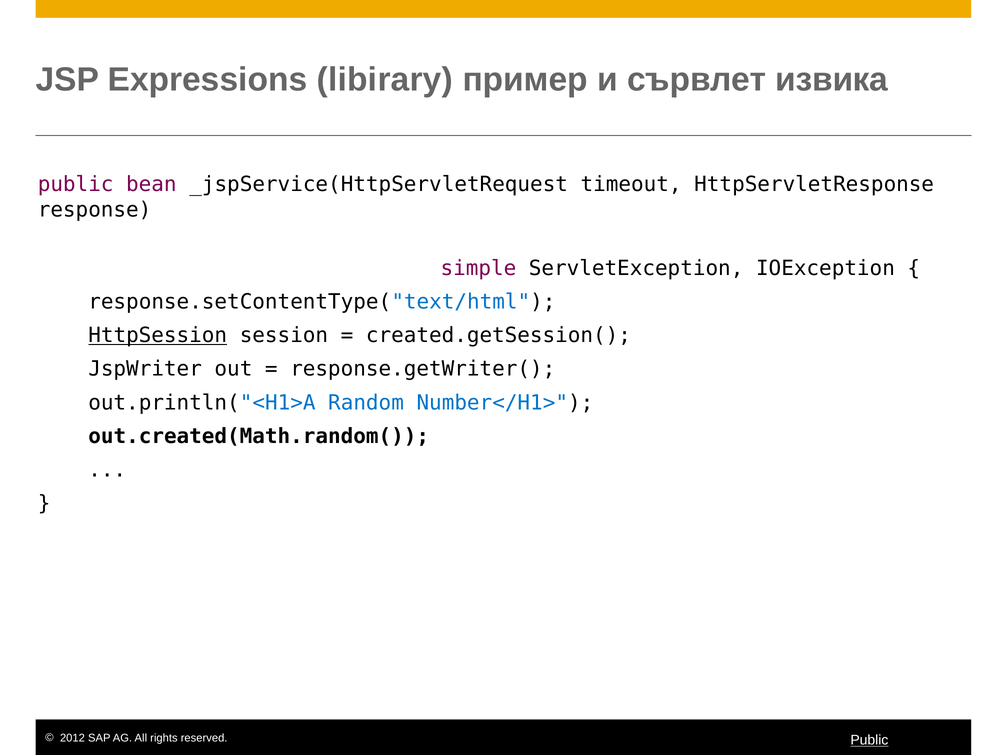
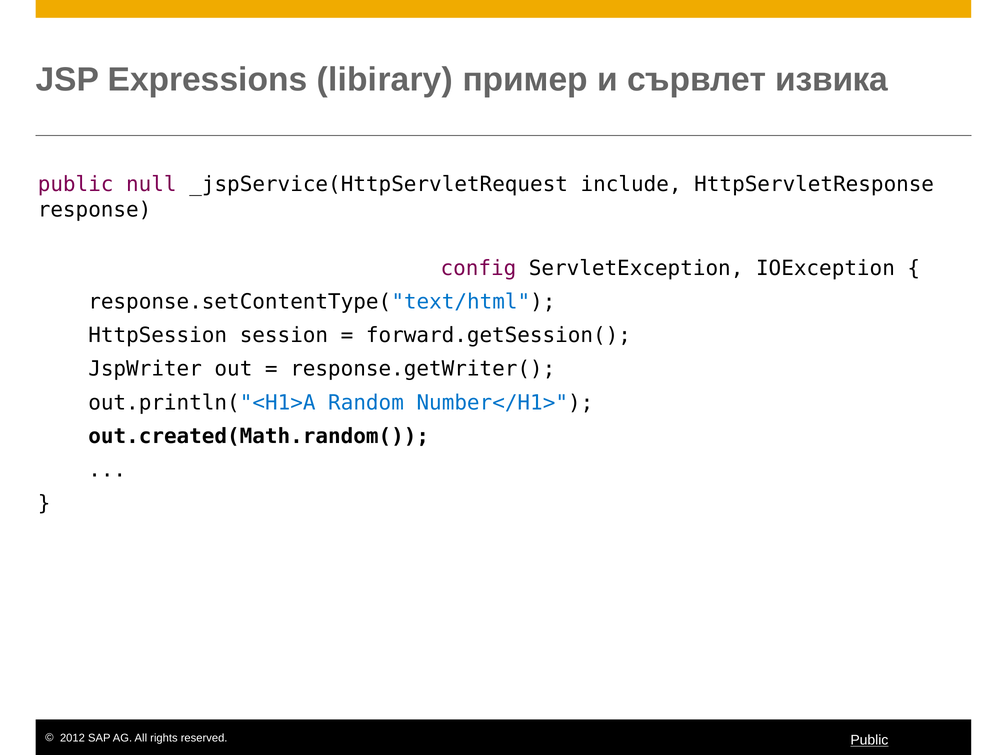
bean: bean -> null
timeout: timeout -> include
simple: simple -> config
HttpSession underline: present -> none
created.getSession(: created.getSession( -> forward.getSession(
